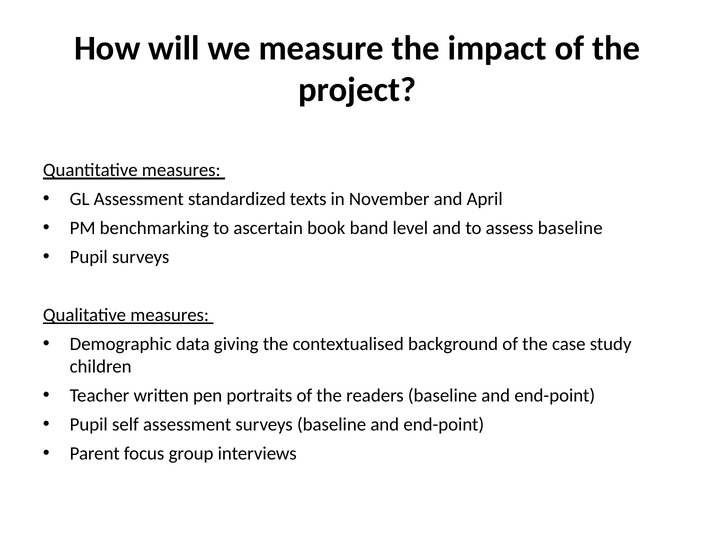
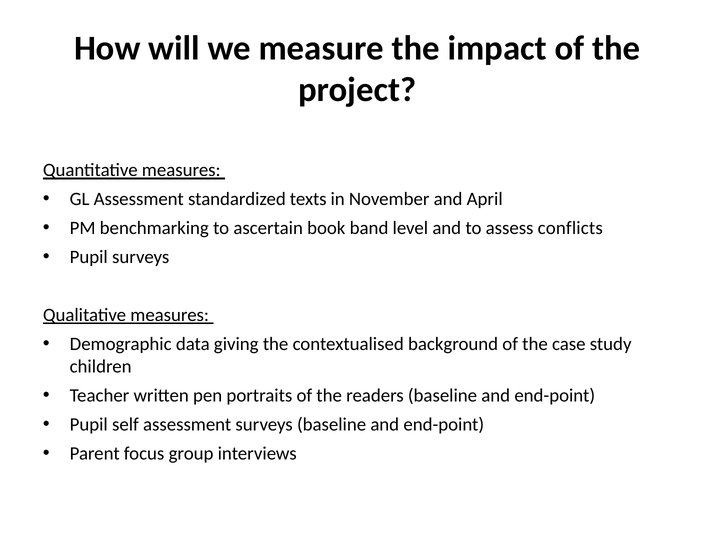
assess baseline: baseline -> conflicts
